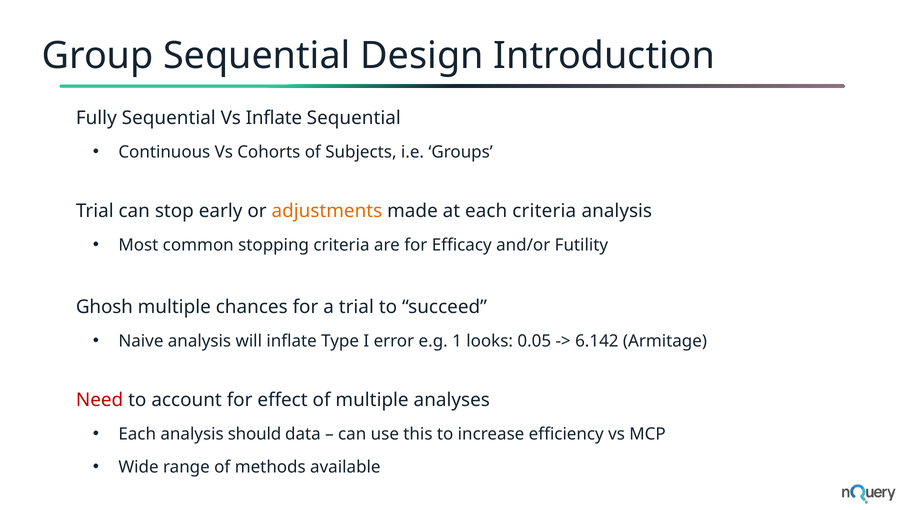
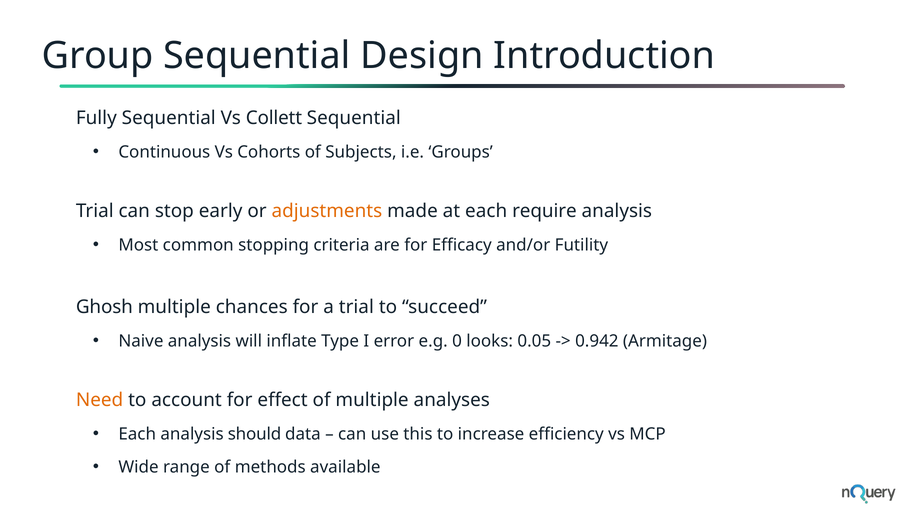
Vs Inflate: Inflate -> Collett
each criteria: criteria -> require
1: 1 -> 0
6.142: 6.142 -> 0.942
Need colour: red -> orange
